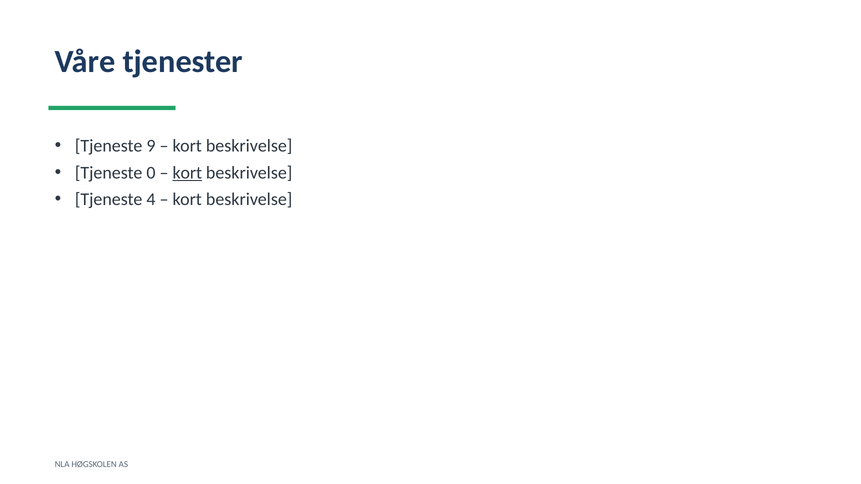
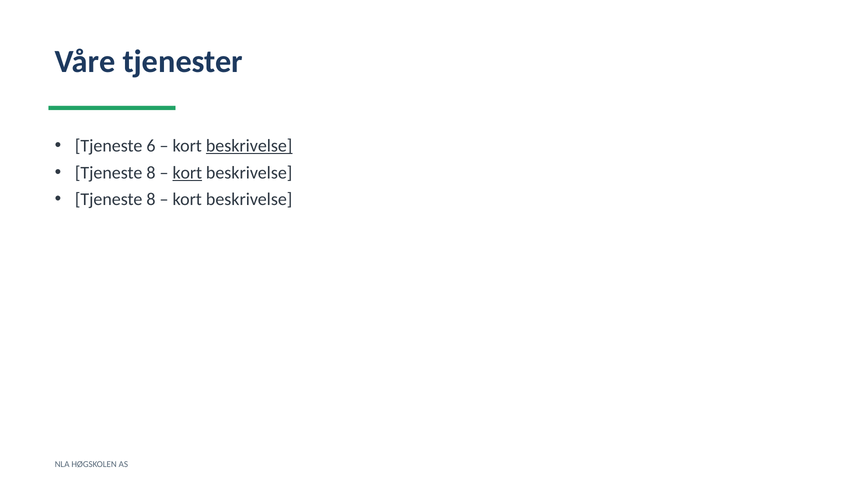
9: 9 -> 6
beskrivelse at (249, 146) underline: none -> present
0 at (151, 173): 0 -> 8
4 at (151, 200): 4 -> 8
